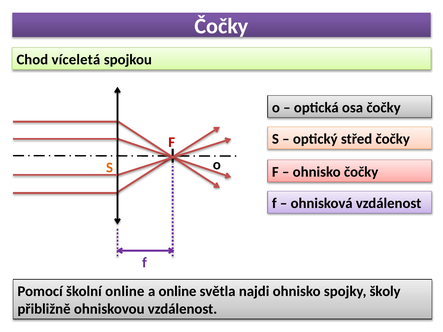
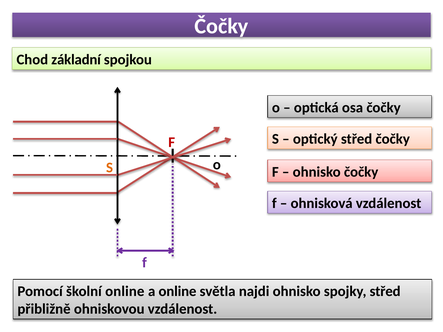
víceletá: víceletá -> základní
spojky školy: školy -> střed
